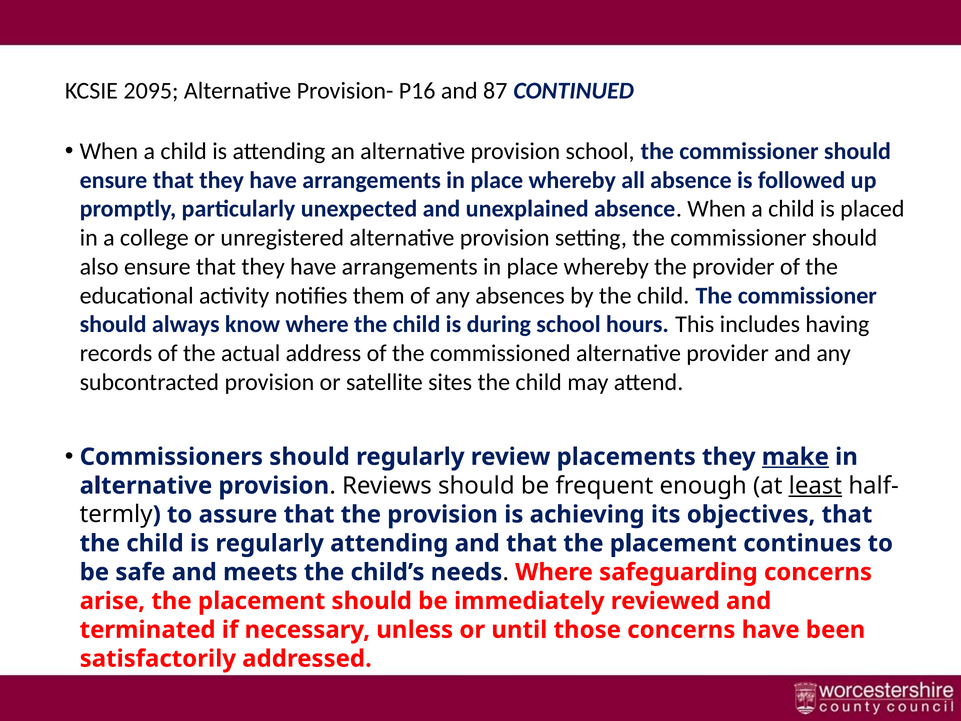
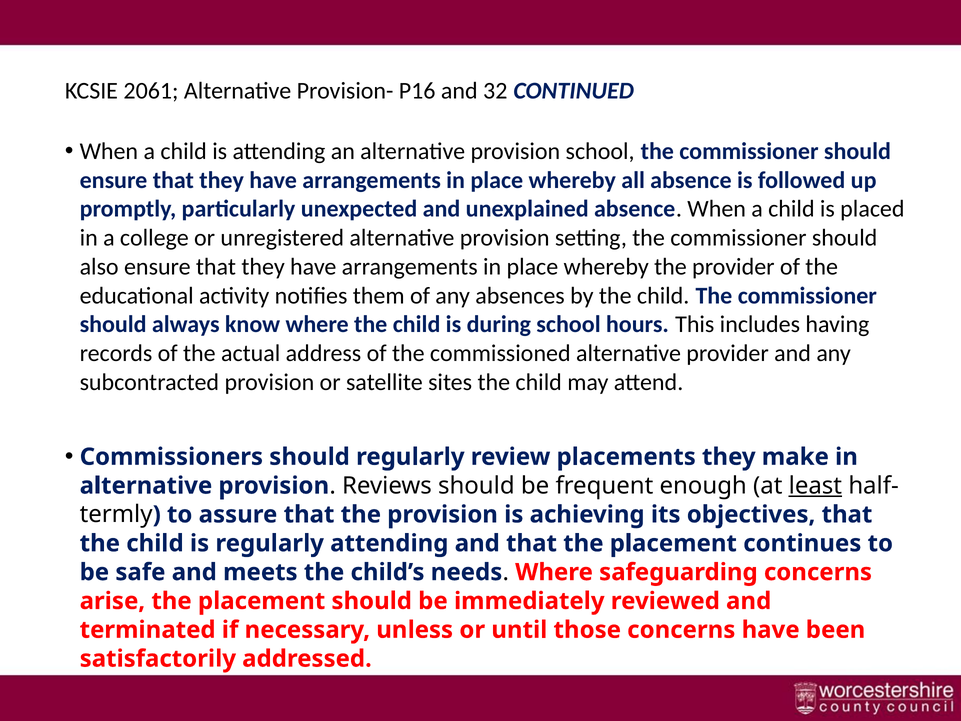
2095: 2095 -> 2061
87: 87 -> 32
make underline: present -> none
